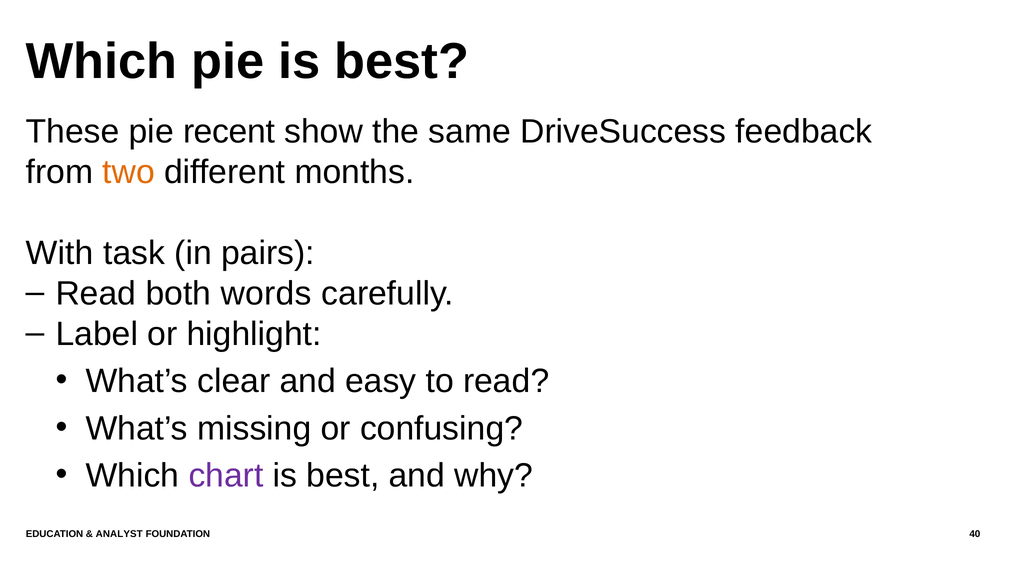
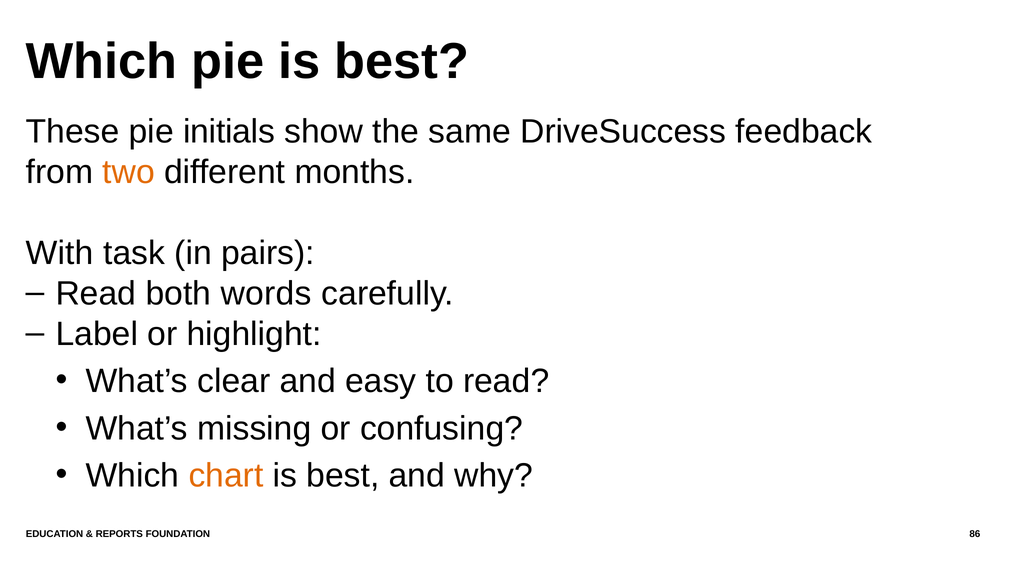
recent: recent -> initials
chart colour: purple -> orange
ANALYST: ANALYST -> REPORTS
40: 40 -> 86
